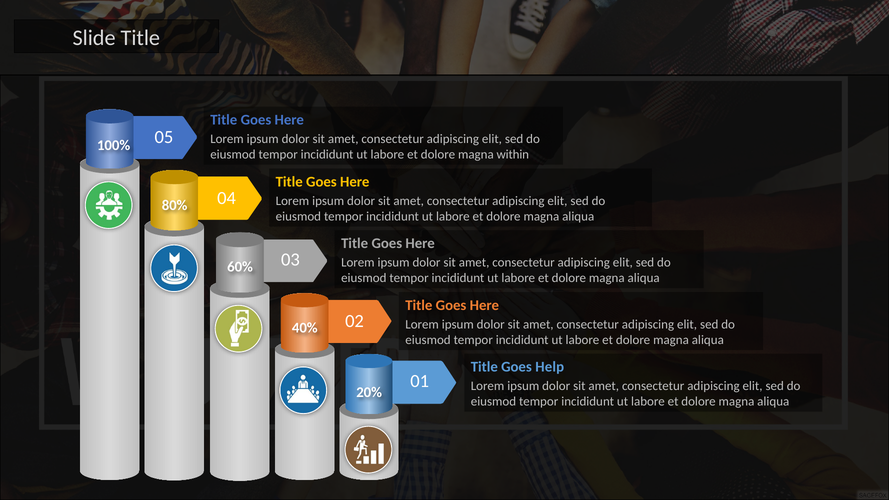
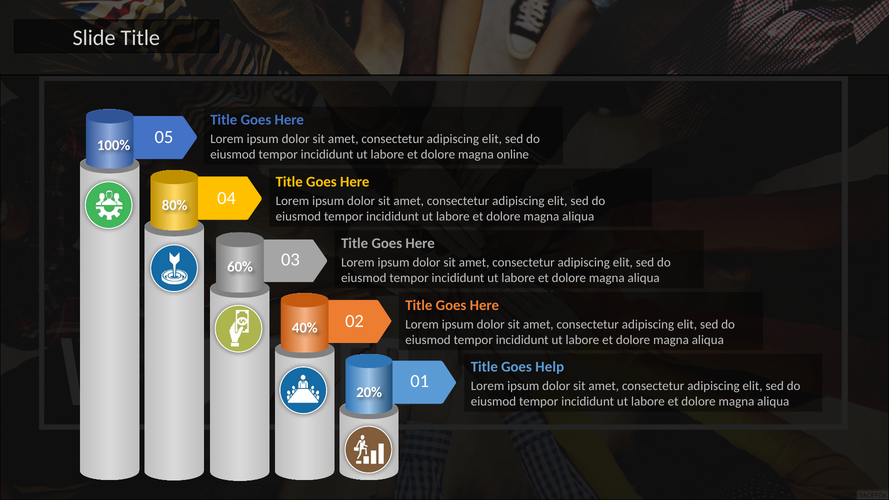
within: within -> online
